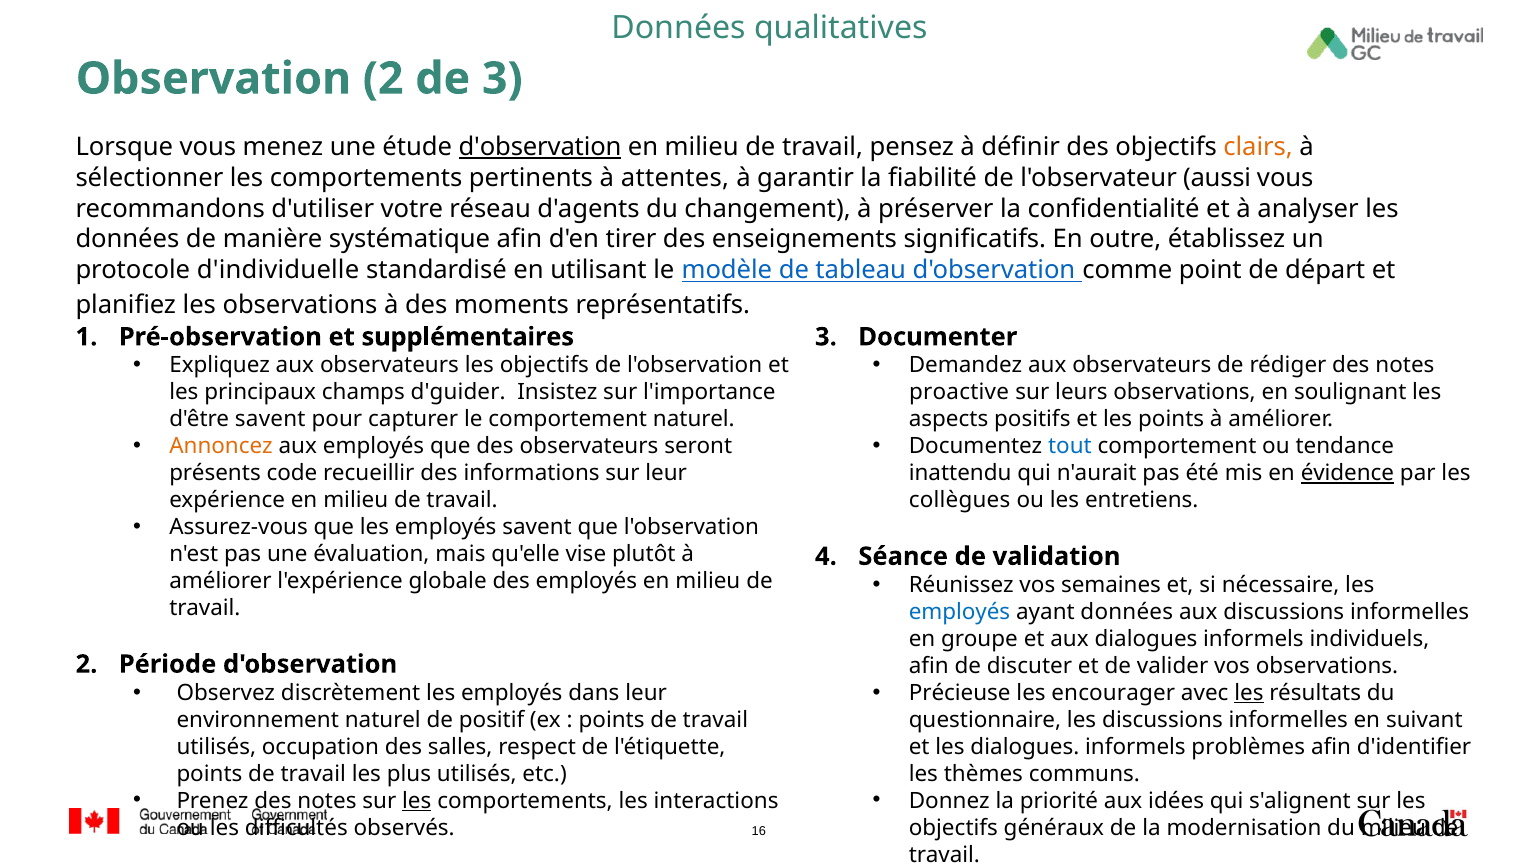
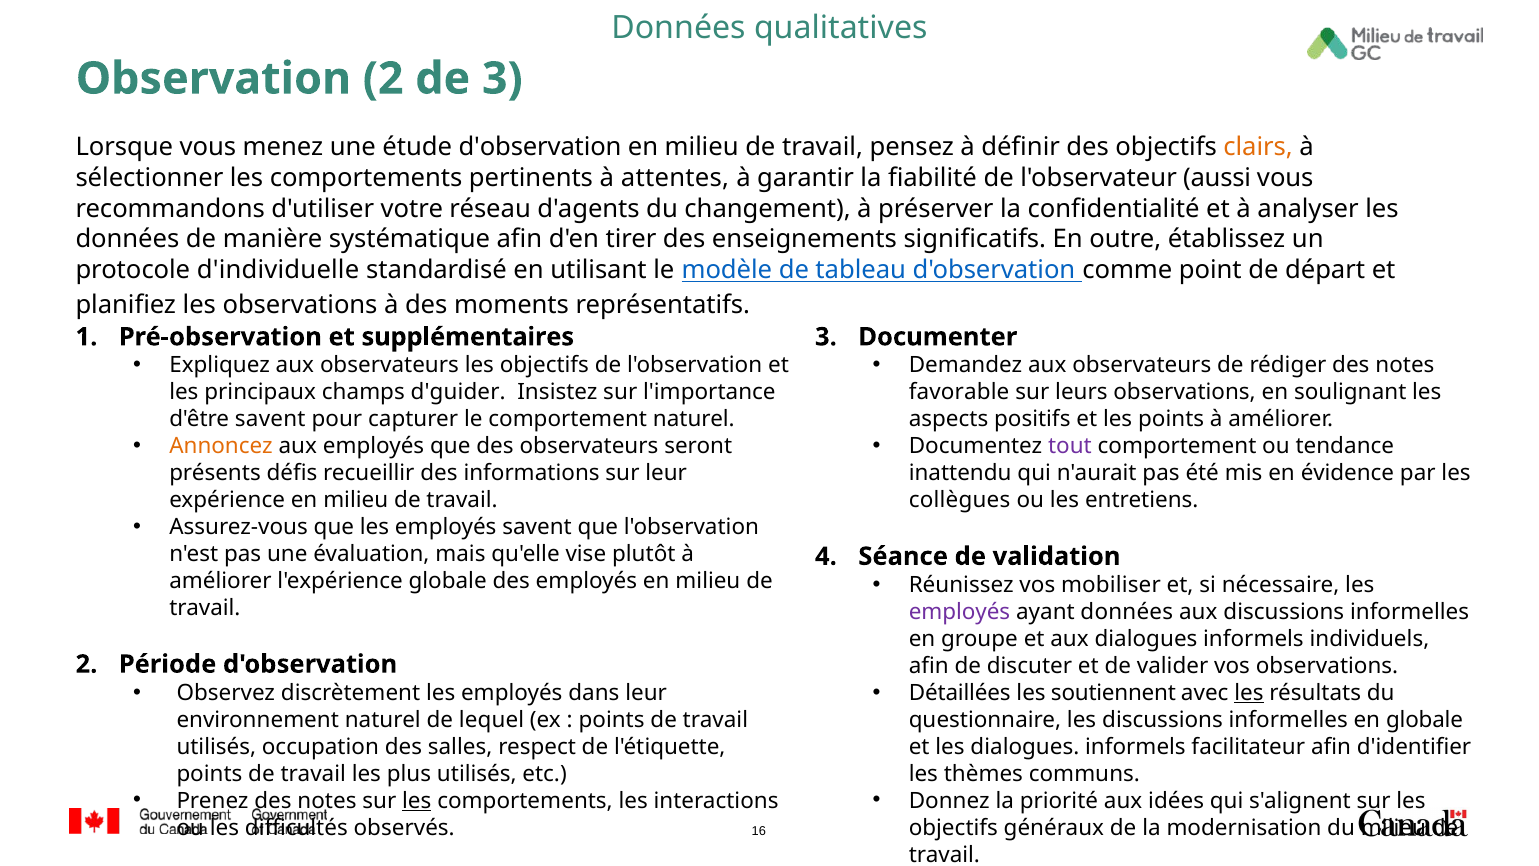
d'observation at (540, 147) underline: present -> none
proactive: proactive -> favorable
tout colour: blue -> purple
code: code -> défis
évidence underline: present -> none
semaines: semaines -> mobiliser
employés at (959, 612) colour: blue -> purple
Précieuse: Précieuse -> Détaillées
encourager: encourager -> soutiennent
positif: positif -> lequel
en suivant: suivant -> globale
problèmes: problèmes -> facilitateur
